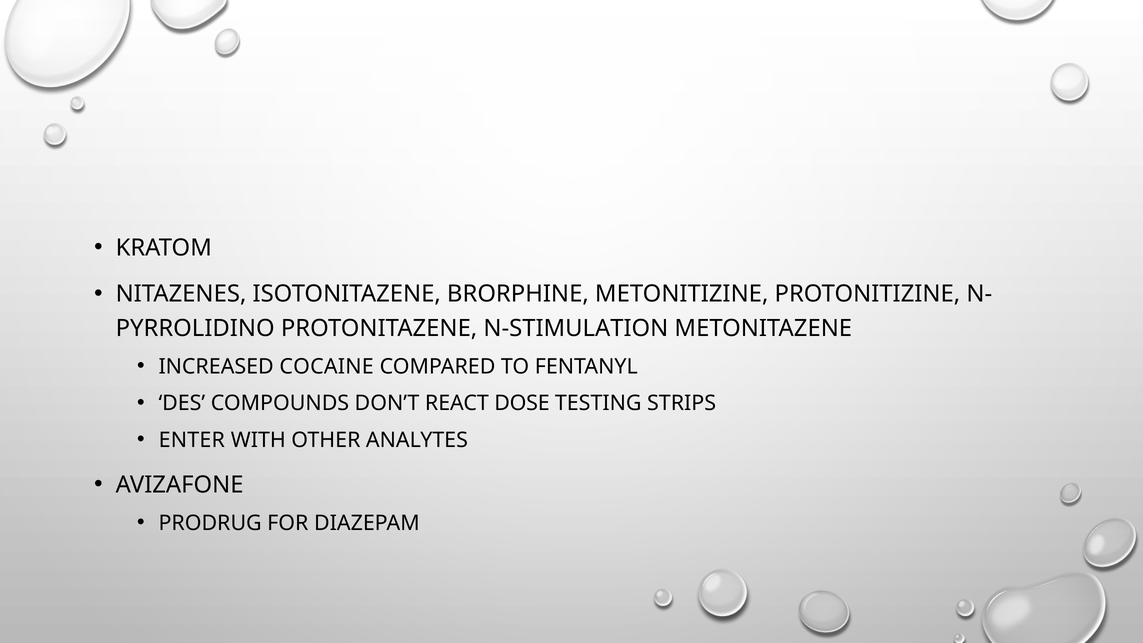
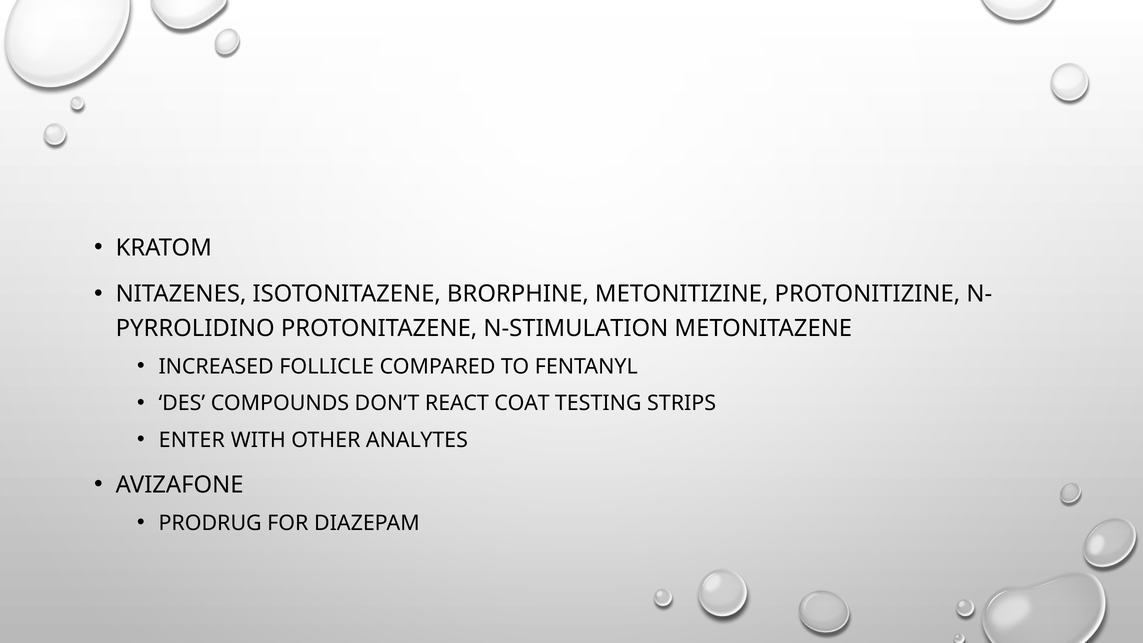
COCAINE: COCAINE -> FOLLICLE
DOSE: DOSE -> COAT
